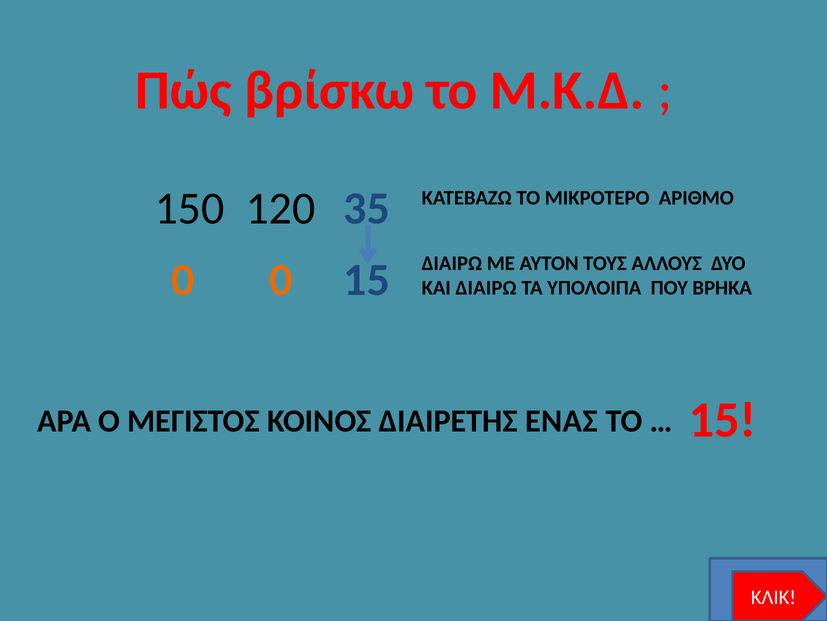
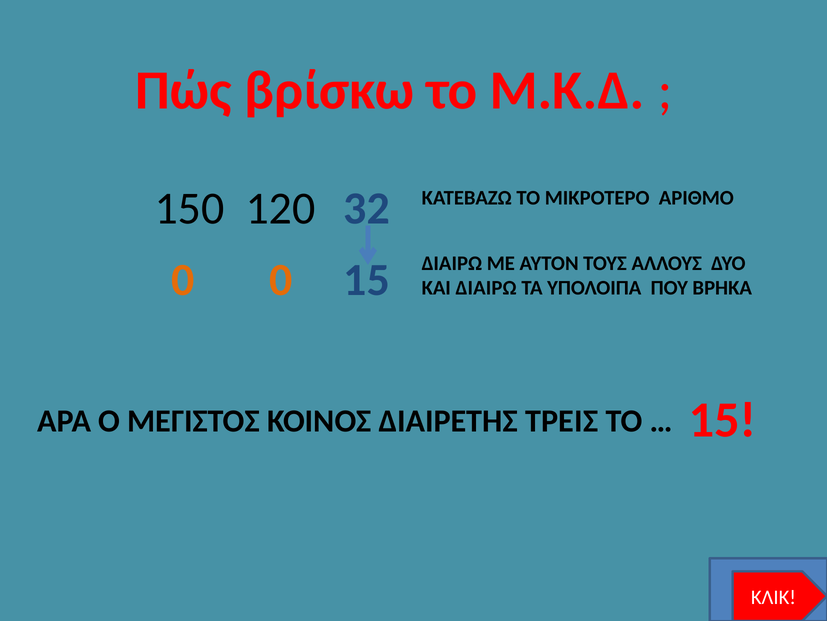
35: 35 -> 32
ΕΝΑΣ: ΕΝΑΣ -> ΤΡΕΙΣ
